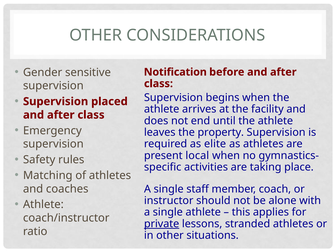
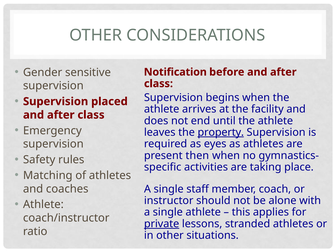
property underline: none -> present
elite: elite -> eyes
local: local -> then
